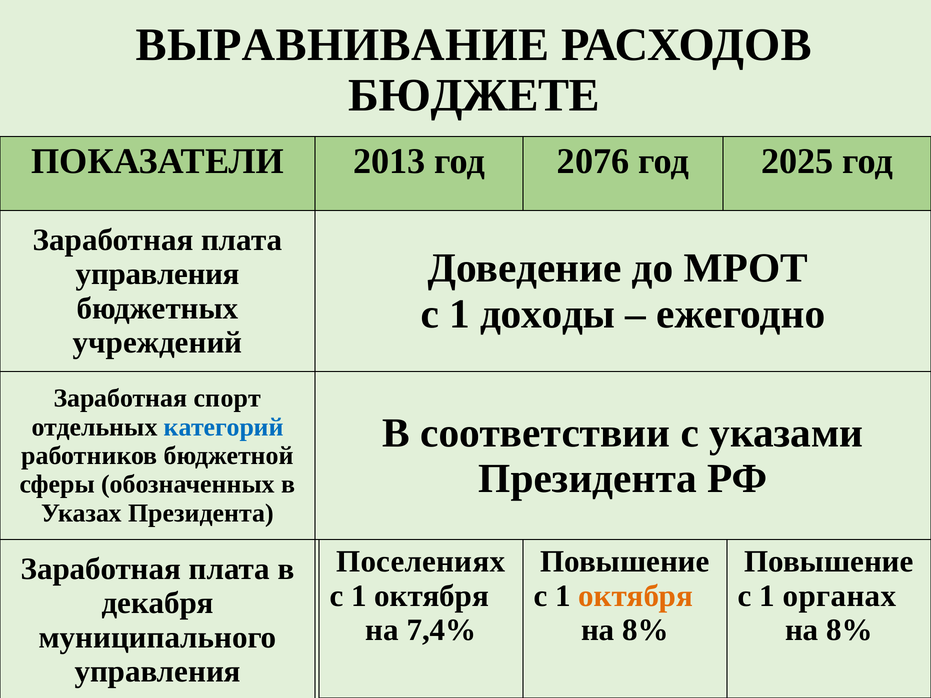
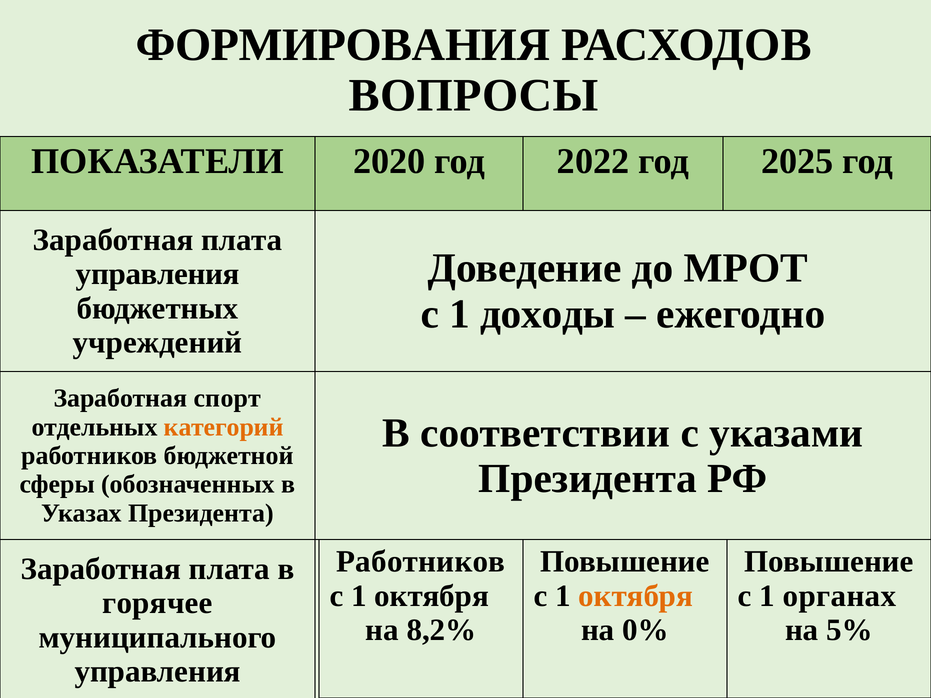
ВЫРАВНИВАНИЕ: ВЫРАВНИВАНИЕ -> ФОРМИРОВАНИЯ
БЮДЖЕТЕ: БЮДЖЕТЕ -> ВОПРОСЫ
2013: 2013 -> 2020
2076: 2076 -> 2022
категорий colour: blue -> orange
Поселениях at (421, 562): Поселениях -> Работников
декабря: декабря -> горячее
7,4%: 7,4% -> 8,2%
8% at (645, 630): 8% -> 0%
8% at (850, 630): 8% -> 5%
